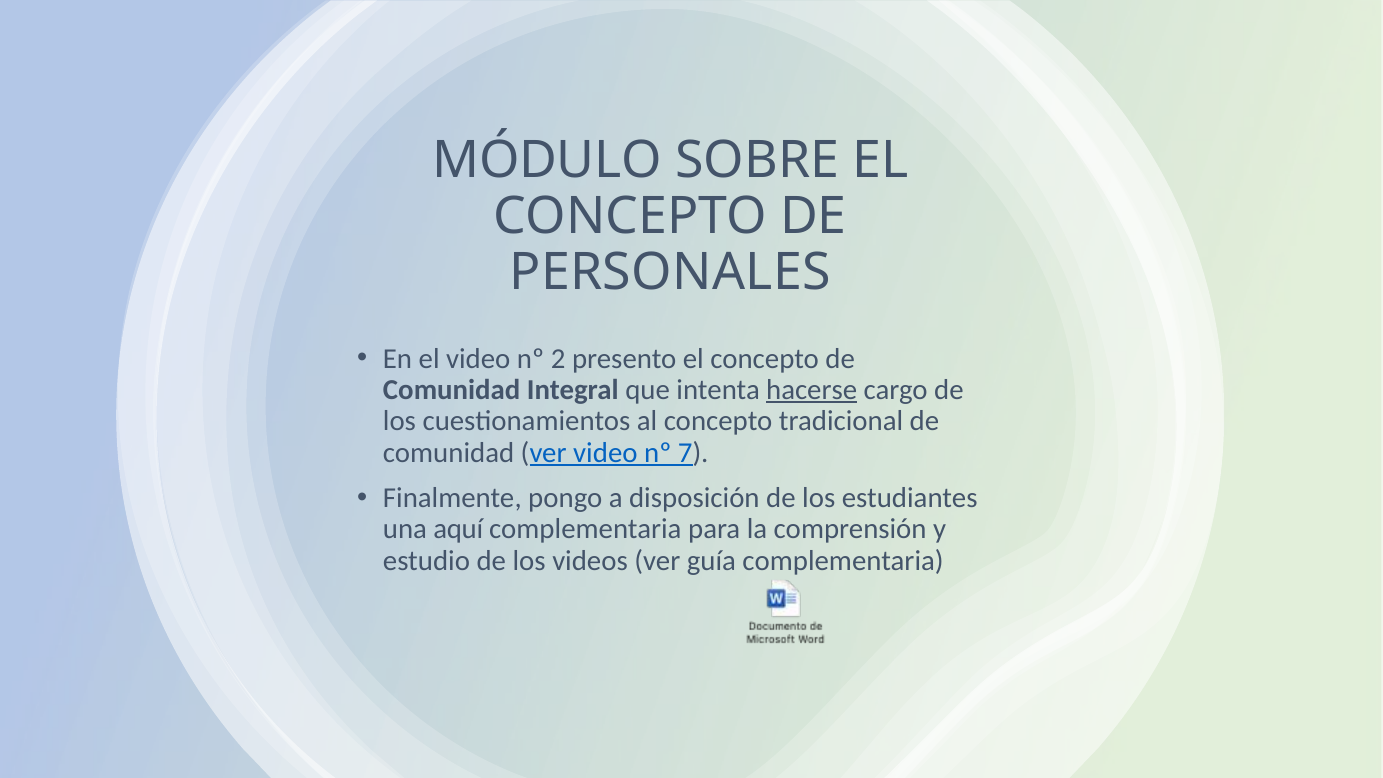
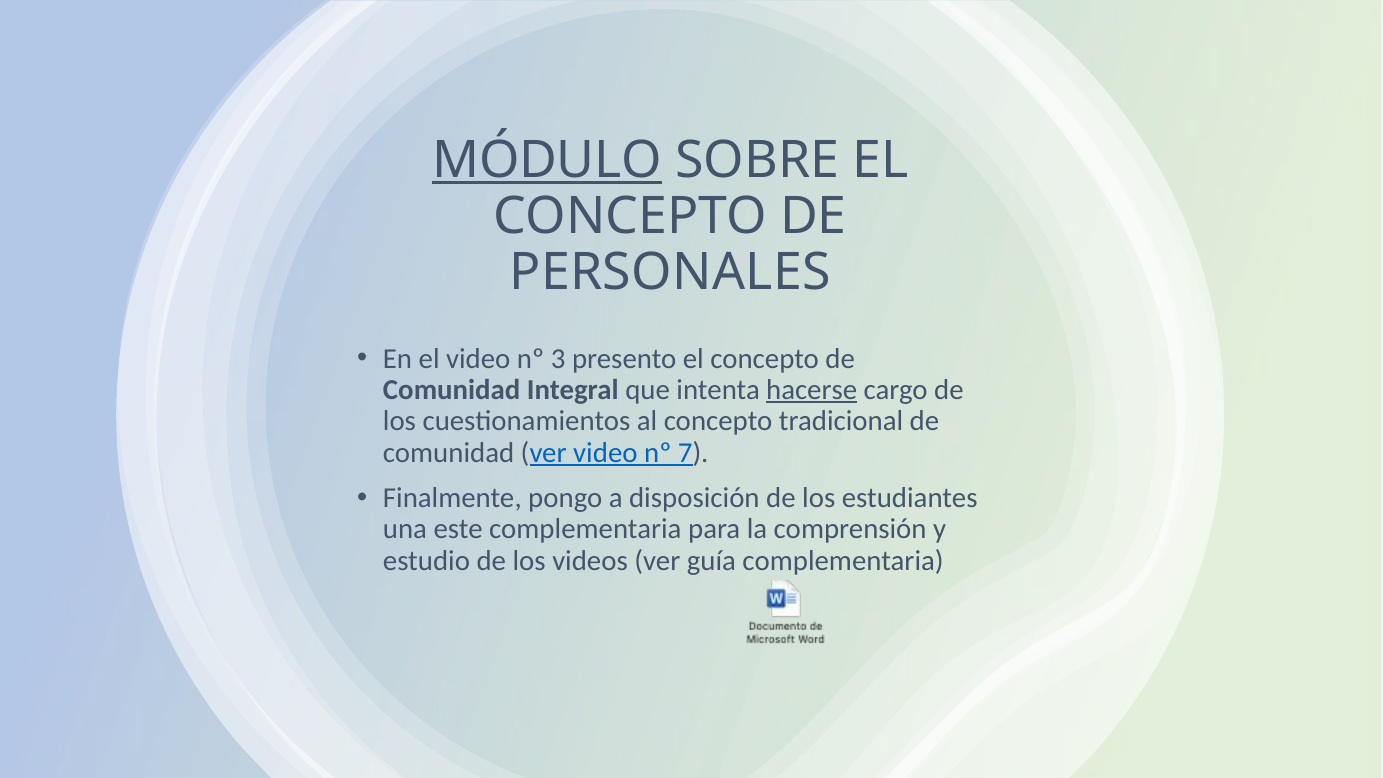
MÓDULO underline: none -> present
2: 2 -> 3
aquí: aquí -> este
